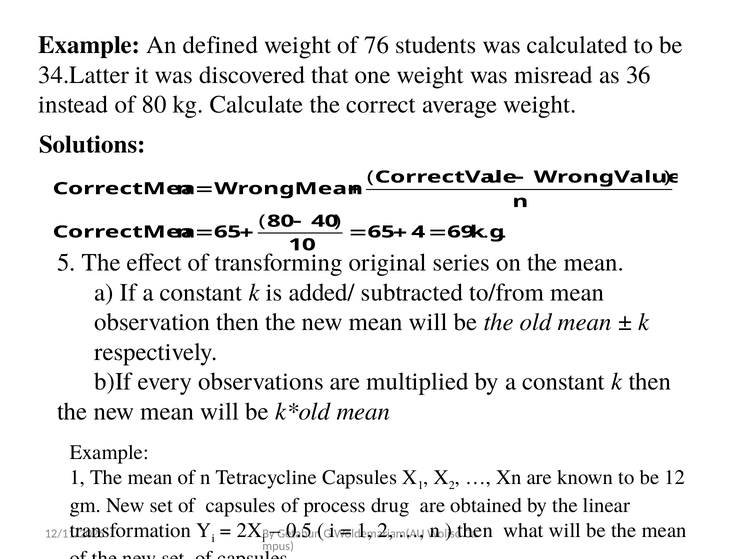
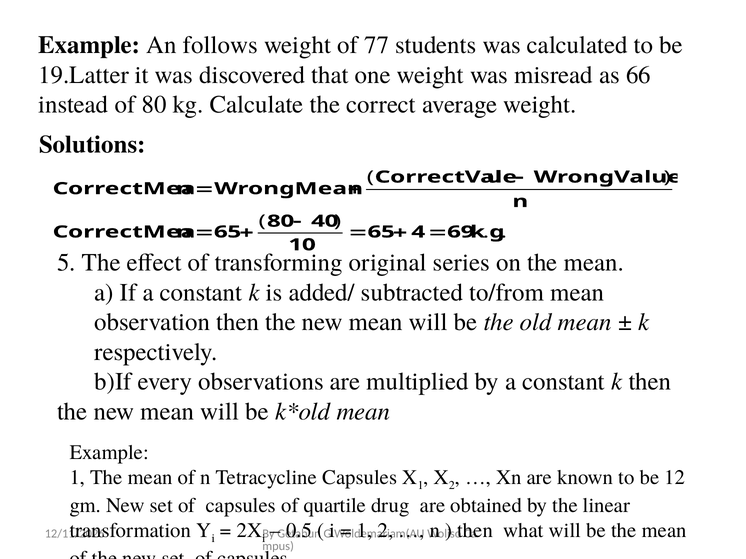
defined: defined -> follows
76: 76 -> 77
34.Latter: 34.Latter -> 19.Latter
36: 36 -> 66
process: process -> quartile
